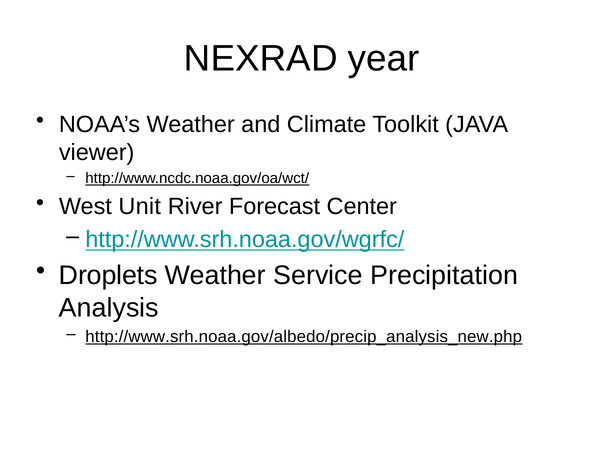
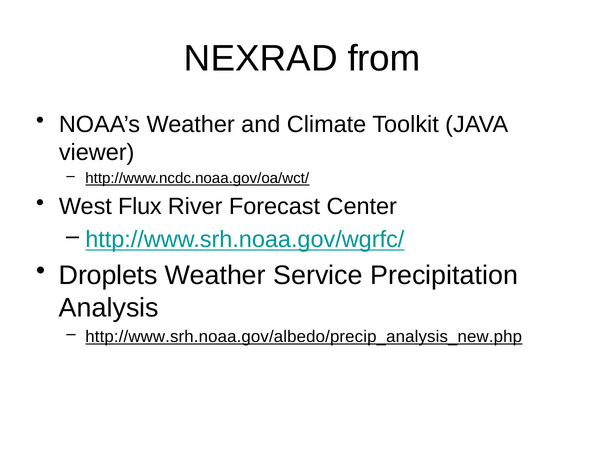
year: year -> from
Unit: Unit -> Flux
